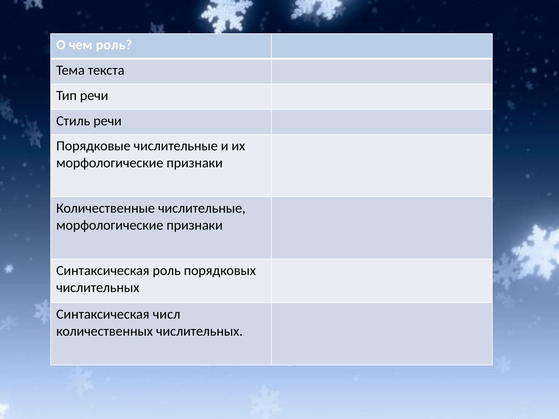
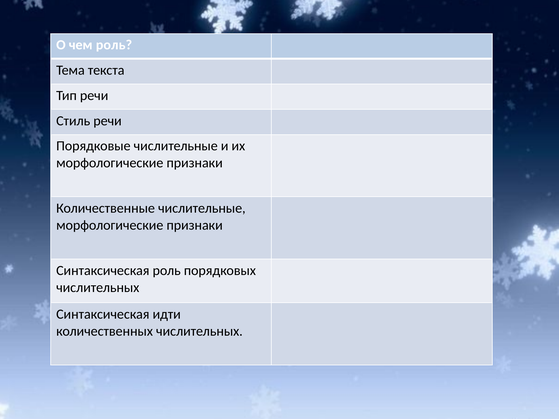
числ: числ -> идти
